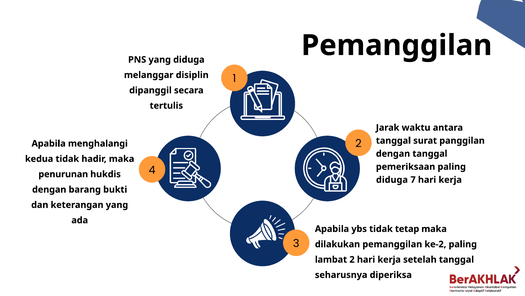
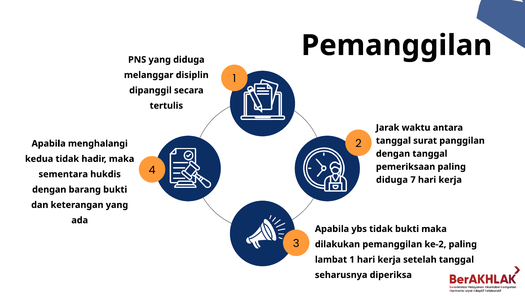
penurunan: penurunan -> sementara
tidak tetap: tetap -> bukti
lambat 2: 2 -> 1
